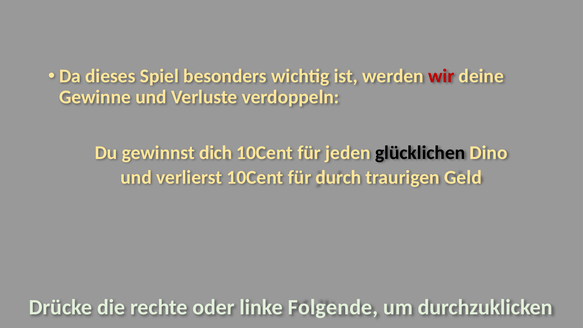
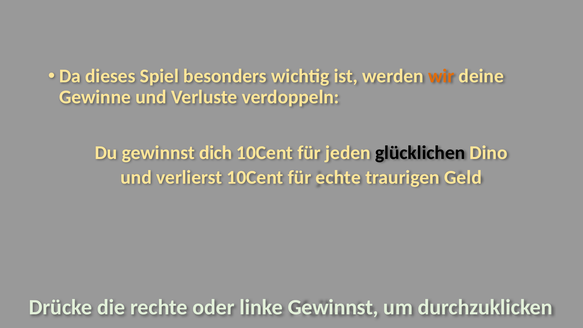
wir colour: red -> orange
durch: durch -> echte
linke Folgende: Folgende -> Gewinnst
